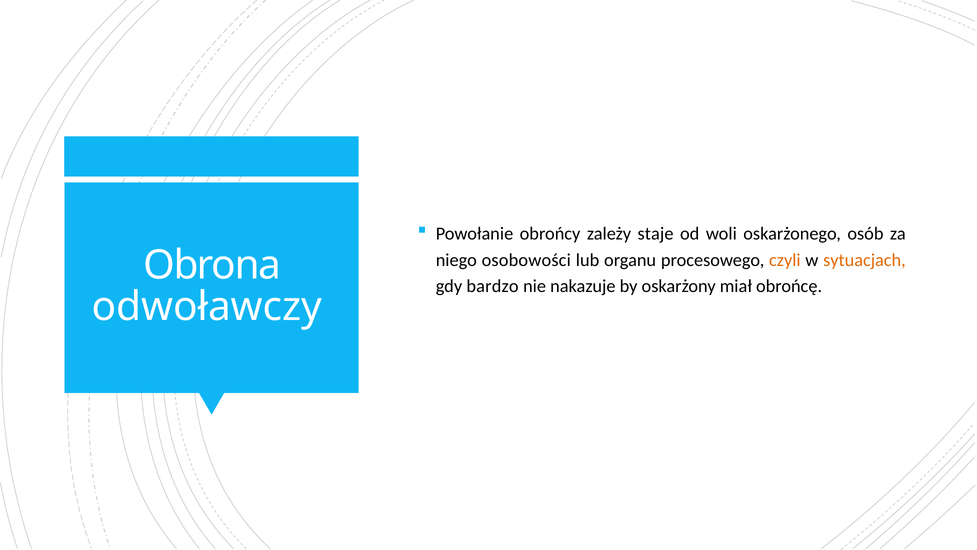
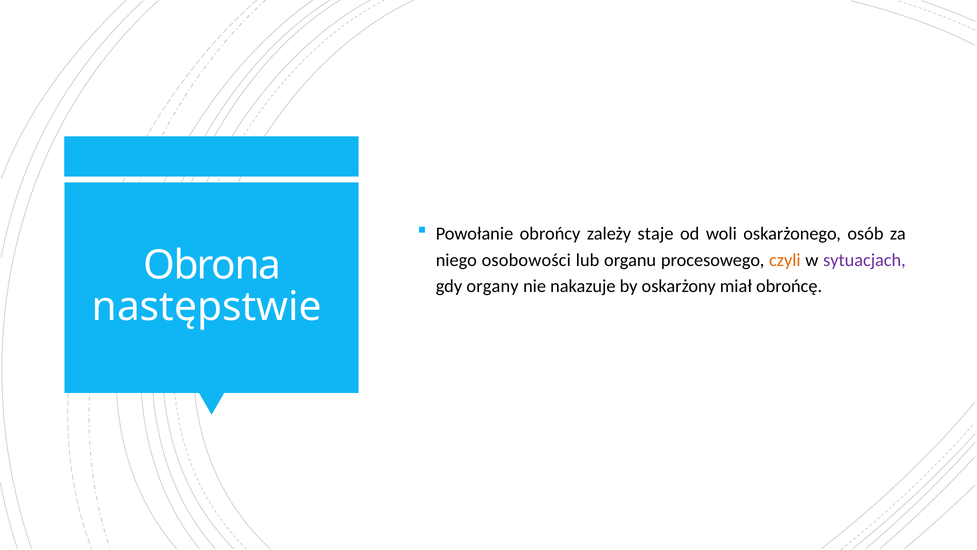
sytuacjach colour: orange -> purple
bardzo: bardzo -> organy
odwoławczy: odwoławczy -> następstwie
